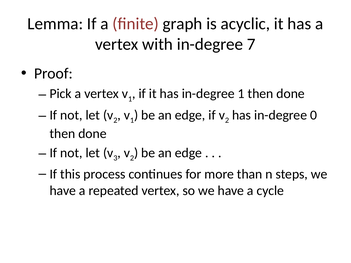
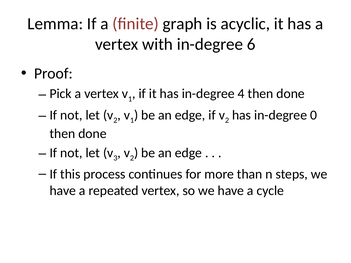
7: 7 -> 6
in-degree 1: 1 -> 4
